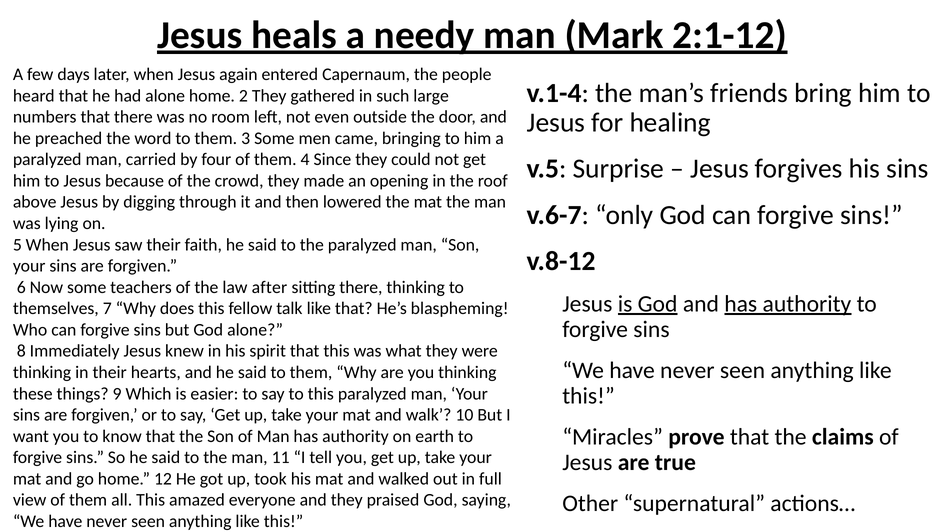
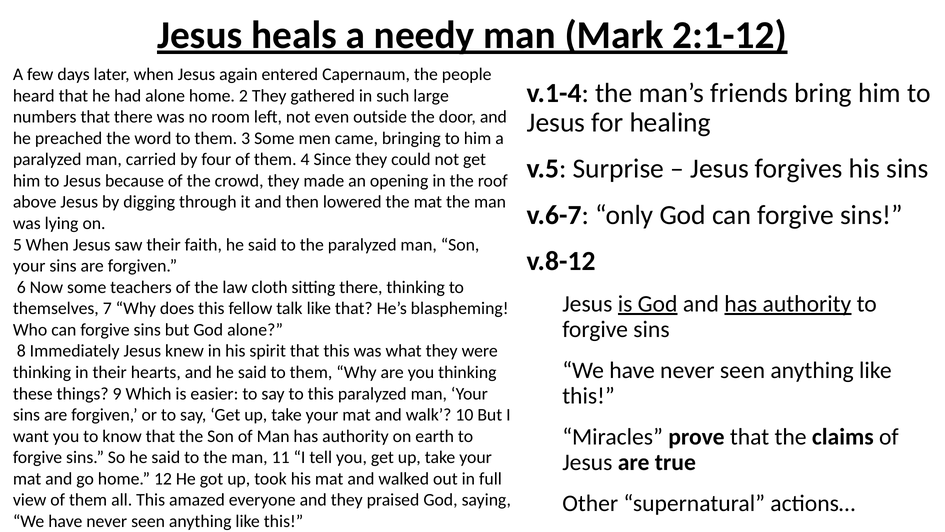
after: after -> cloth
